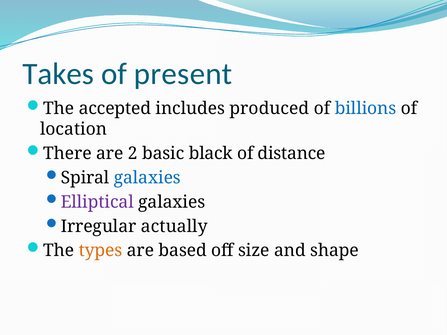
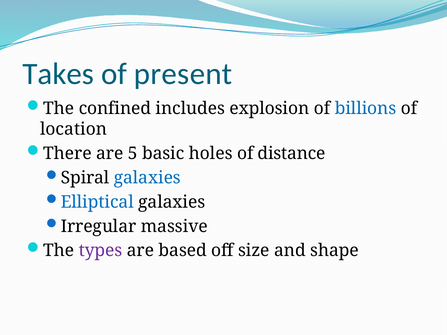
accepted: accepted -> confined
produced: produced -> explosion
2: 2 -> 5
black: black -> holes
Elliptical colour: purple -> blue
actually: actually -> massive
types colour: orange -> purple
